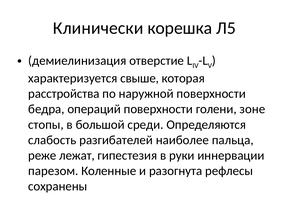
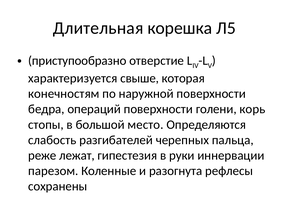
Клинически: Клинически -> Длительная
демиелинизация: демиелинизация -> приступообразно
расстройства: расстройства -> конечностям
зоне: зоне -> корь
среди: среди -> место
наиболее: наиболее -> черепных
